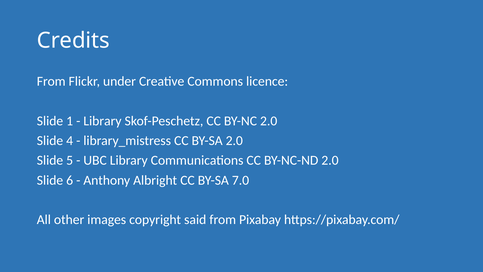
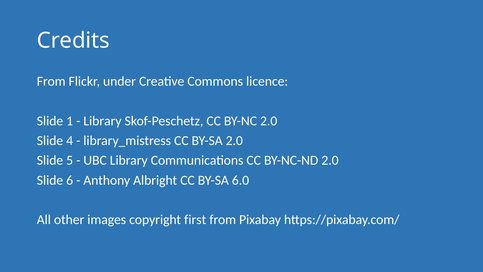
7.0: 7.0 -> 6.0
said: said -> first
